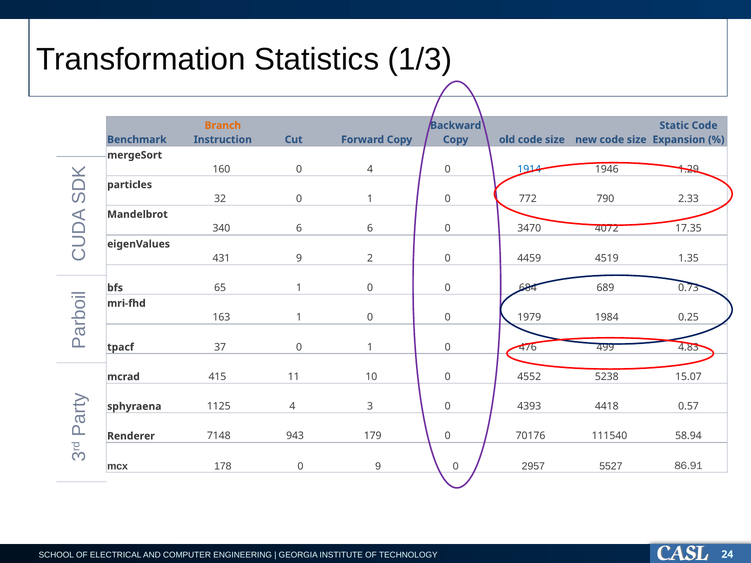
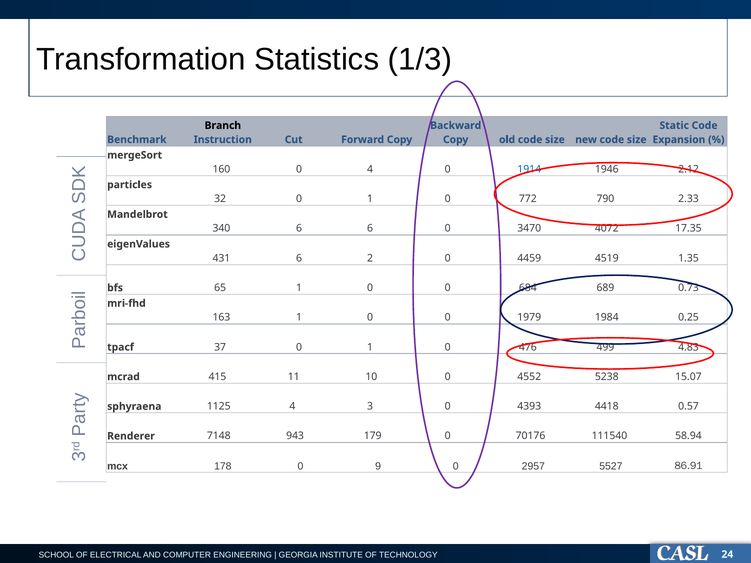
Branch colour: orange -> black
1.29: 1.29 -> 2.12
431 9: 9 -> 6
